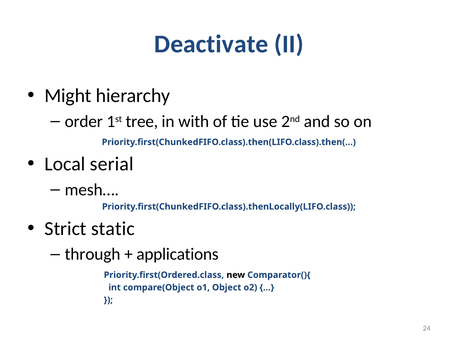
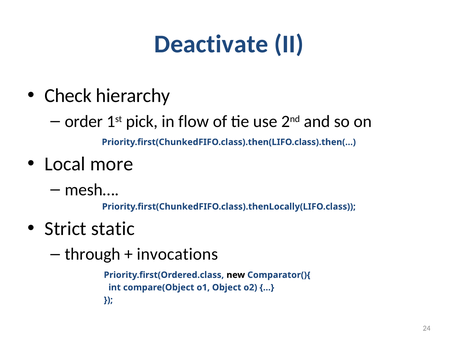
Might: Might -> Check
tree: tree -> pick
with: with -> flow
serial: serial -> more
applications: applications -> invocations
